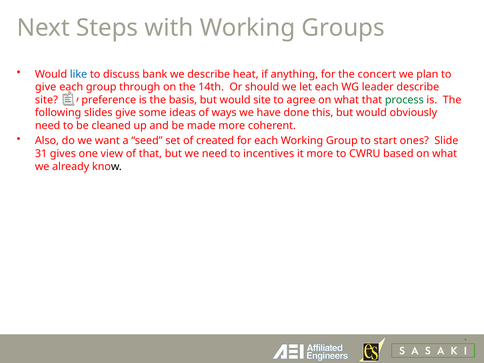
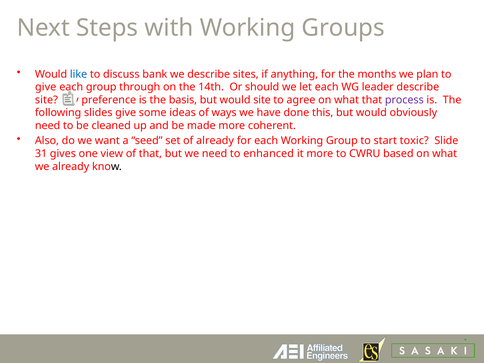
heat: heat -> sites
concert: concert -> months
process colour: green -> purple
of created: created -> already
ones: ones -> toxic
incentives: incentives -> enhanced
